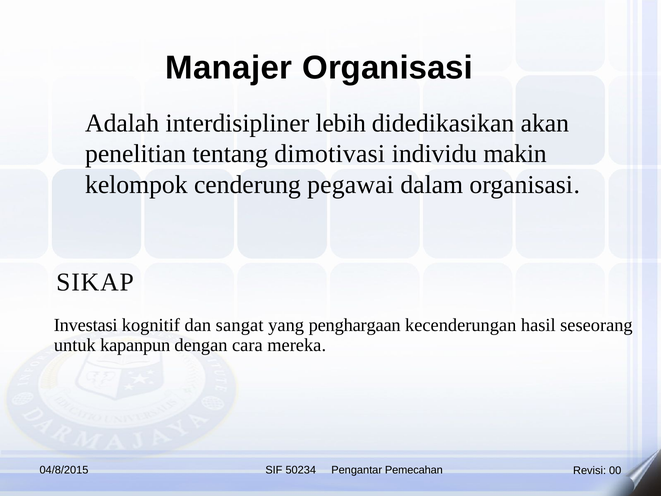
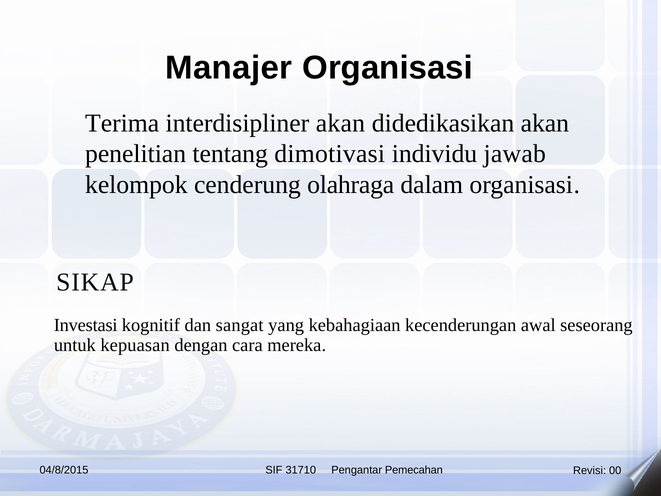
Adalah: Adalah -> Terima
interdisipliner lebih: lebih -> akan
makin: makin -> jawab
pegawai: pegawai -> olahraga
penghargaan: penghargaan -> kebahagiaan
hasil: hasil -> awal
kapanpun: kapanpun -> kepuasan
50234: 50234 -> 31710
